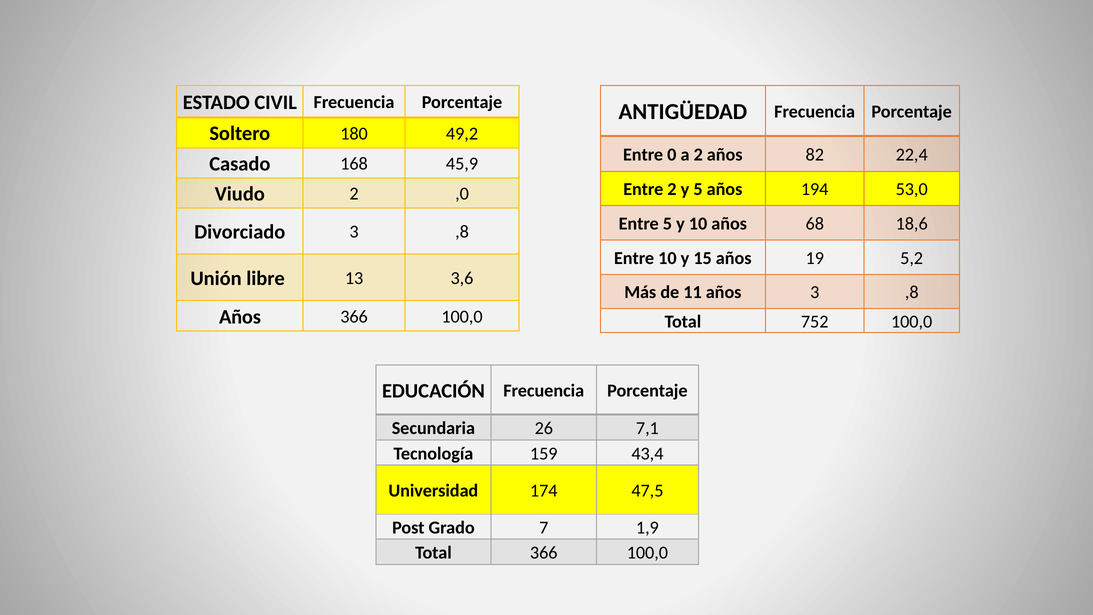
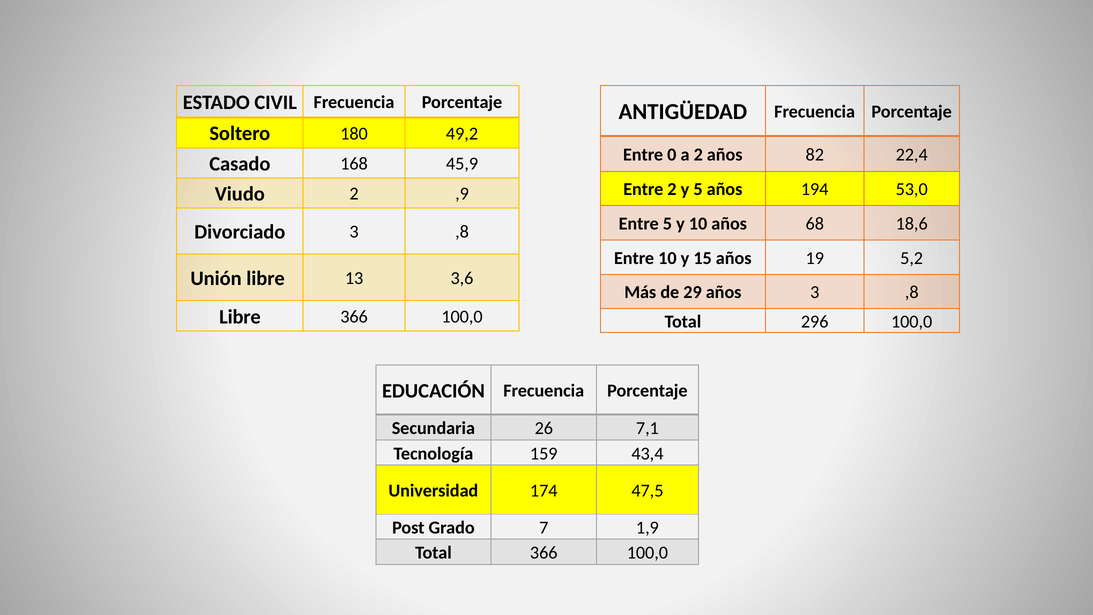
,0: ,0 -> ,9
11: 11 -> 29
Años at (240, 317): Años -> Libre
752: 752 -> 296
